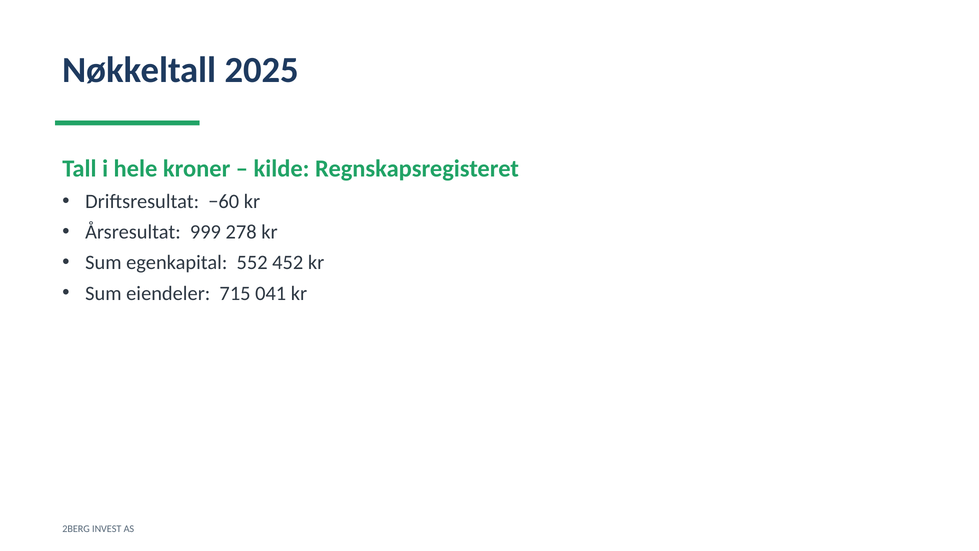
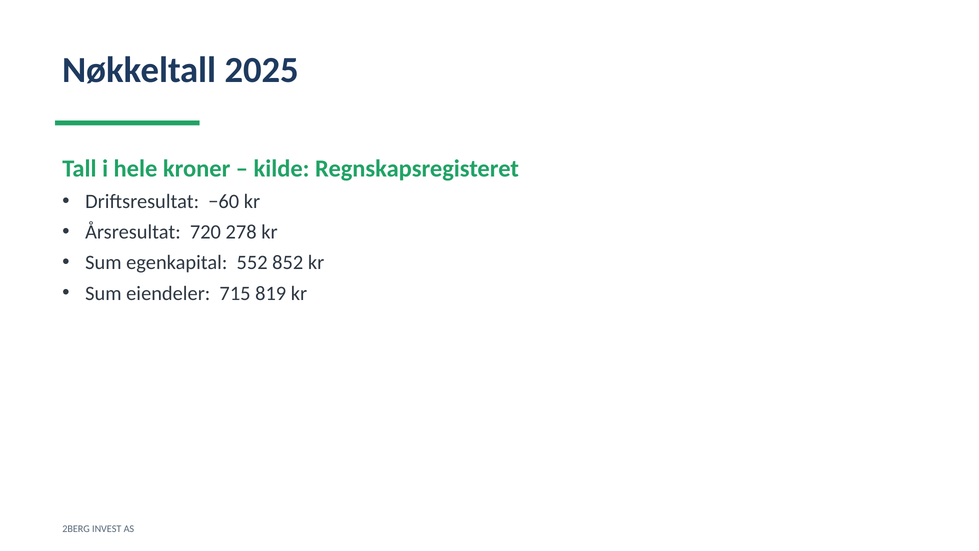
999: 999 -> 720
452: 452 -> 852
041: 041 -> 819
